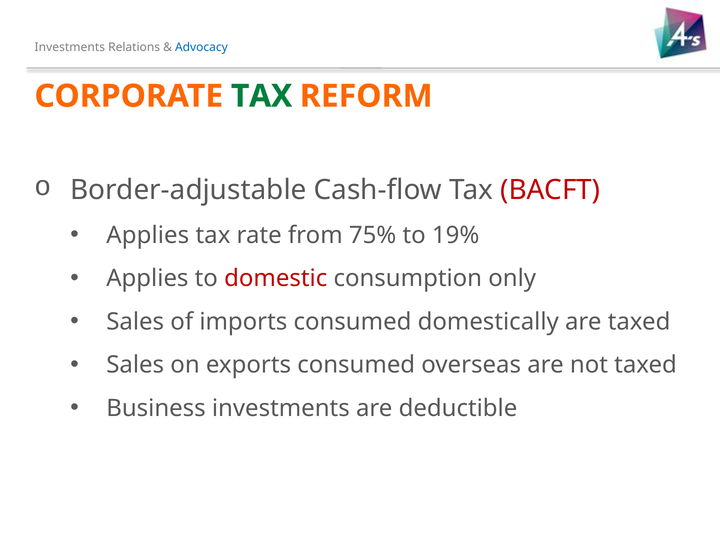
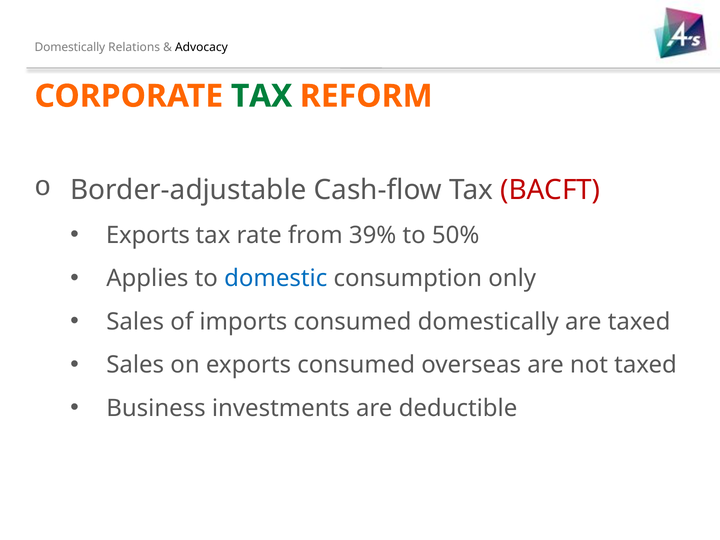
Investments at (70, 47): Investments -> Domestically
Advocacy colour: blue -> black
Applies at (148, 235): Applies -> Exports
75%: 75% -> 39%
19%: 19% -> 50%
domestic colour: red -> blue
